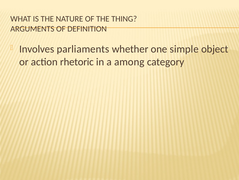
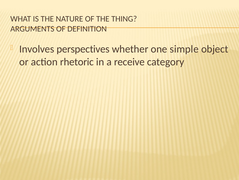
parliaments: parliaments -> perspectives
among: among -> receive
